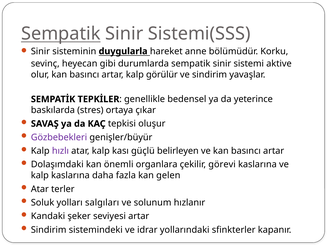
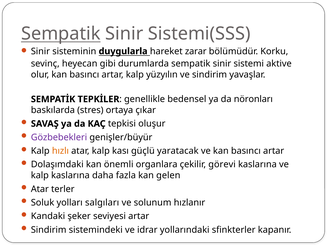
anne: anne -> zarar
görülür: görülür -> yüzyılın
yeterince: yeterince -> nöronları
hızlı colour: purple -> orange
belirleyen: belirleyen -> yaratacak
